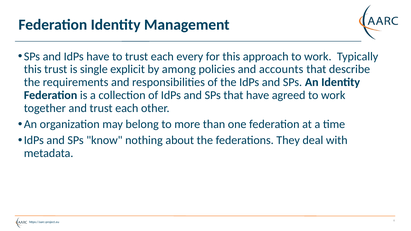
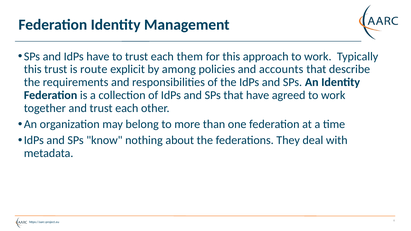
every: every -> them
single: single -> route
